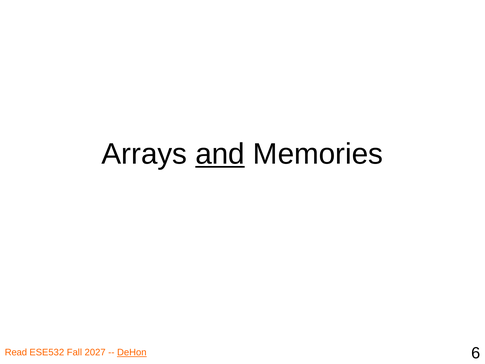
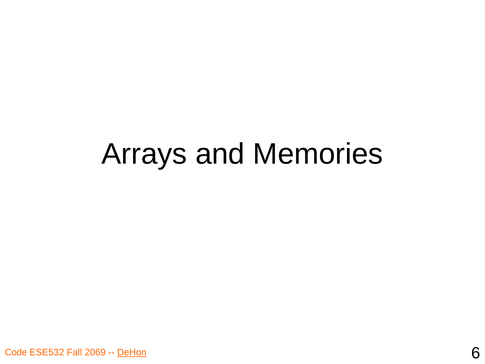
and underline: present -> none
Read: Read -> Code
2027: 2027 -> 2069
